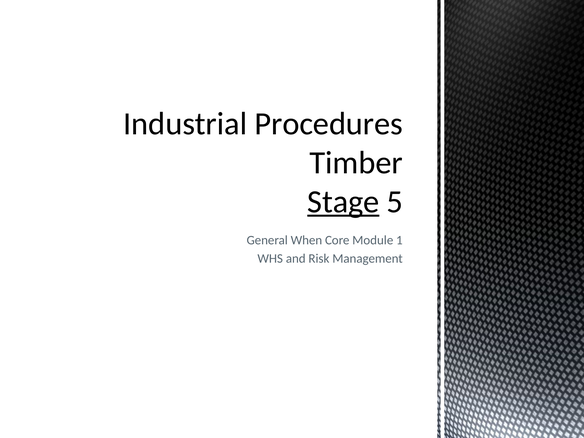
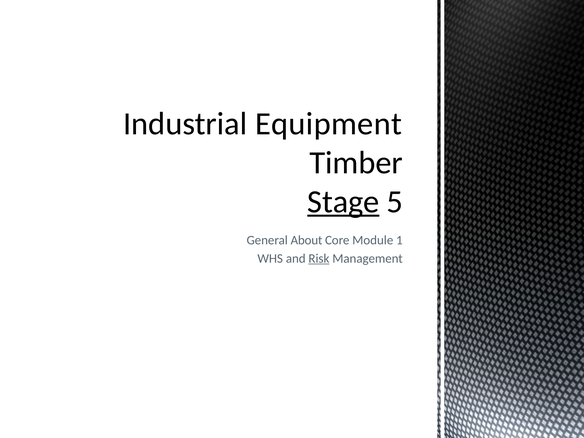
Procedures: Procedures -> Equipment
When: When -> About
Risk underline: none -> present
